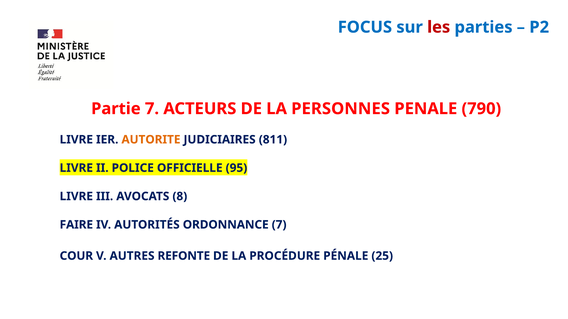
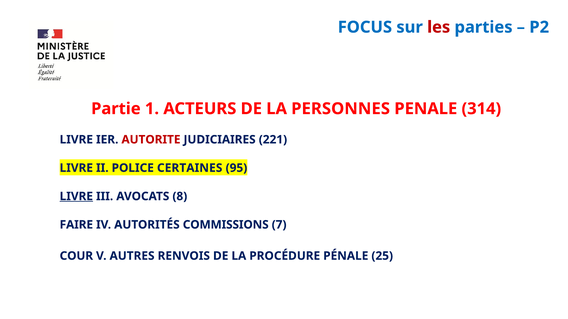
Partie 7: 7 -> 1
790: 790 -> 314
AUTORITE colour: orange -> red
811: 811 -> 221
OFFICIELLE: OFFICIELLE -> CERTAINES
LIVRE at (76, 197) underline: none -> present
ORDONNANCE: ORDONNANCE -> COMMISSIONS
REFONTE: REFONTE -> RENVOIS
